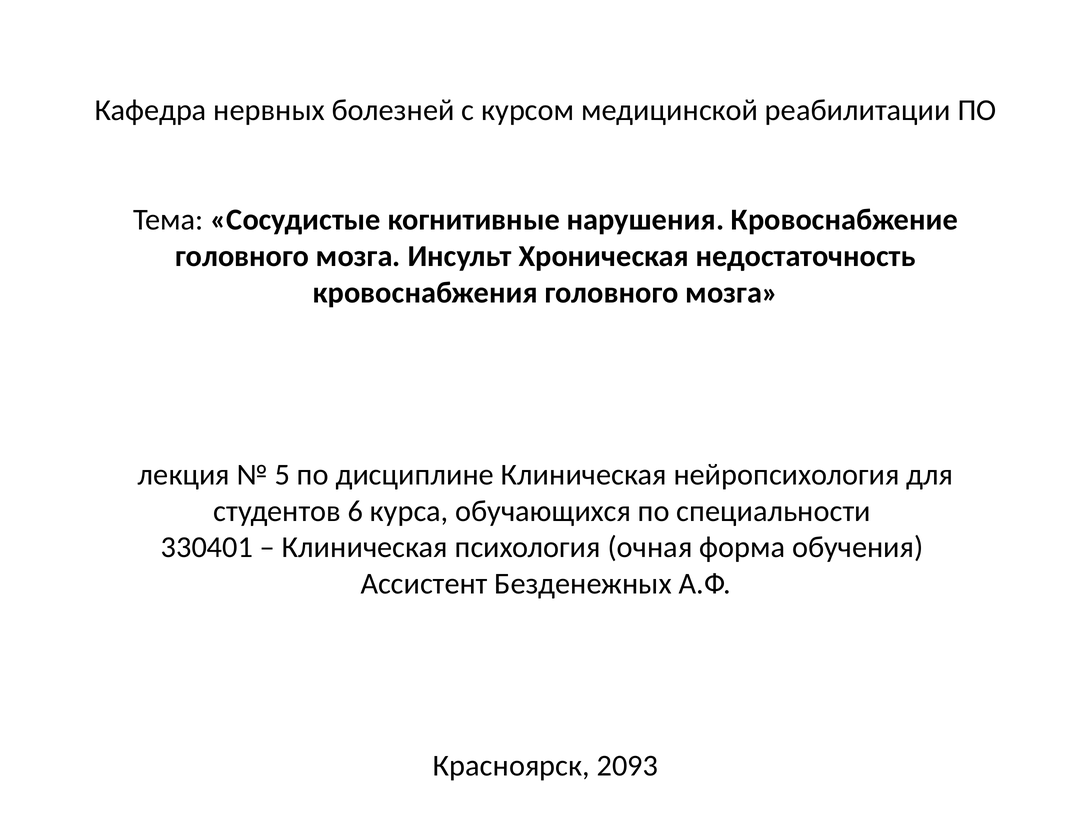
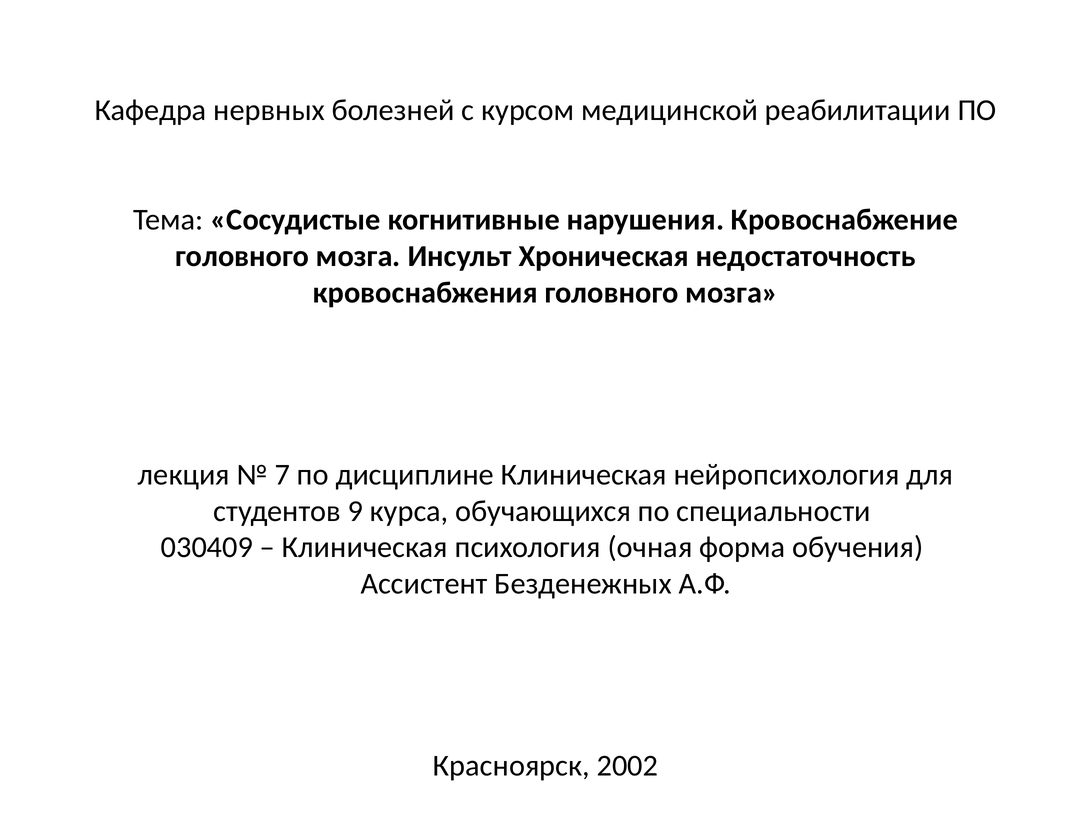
5: 5 -> 7
6: 6 -> 9
330401: 330401 -> 030409
2093: 2093 -> 2002
